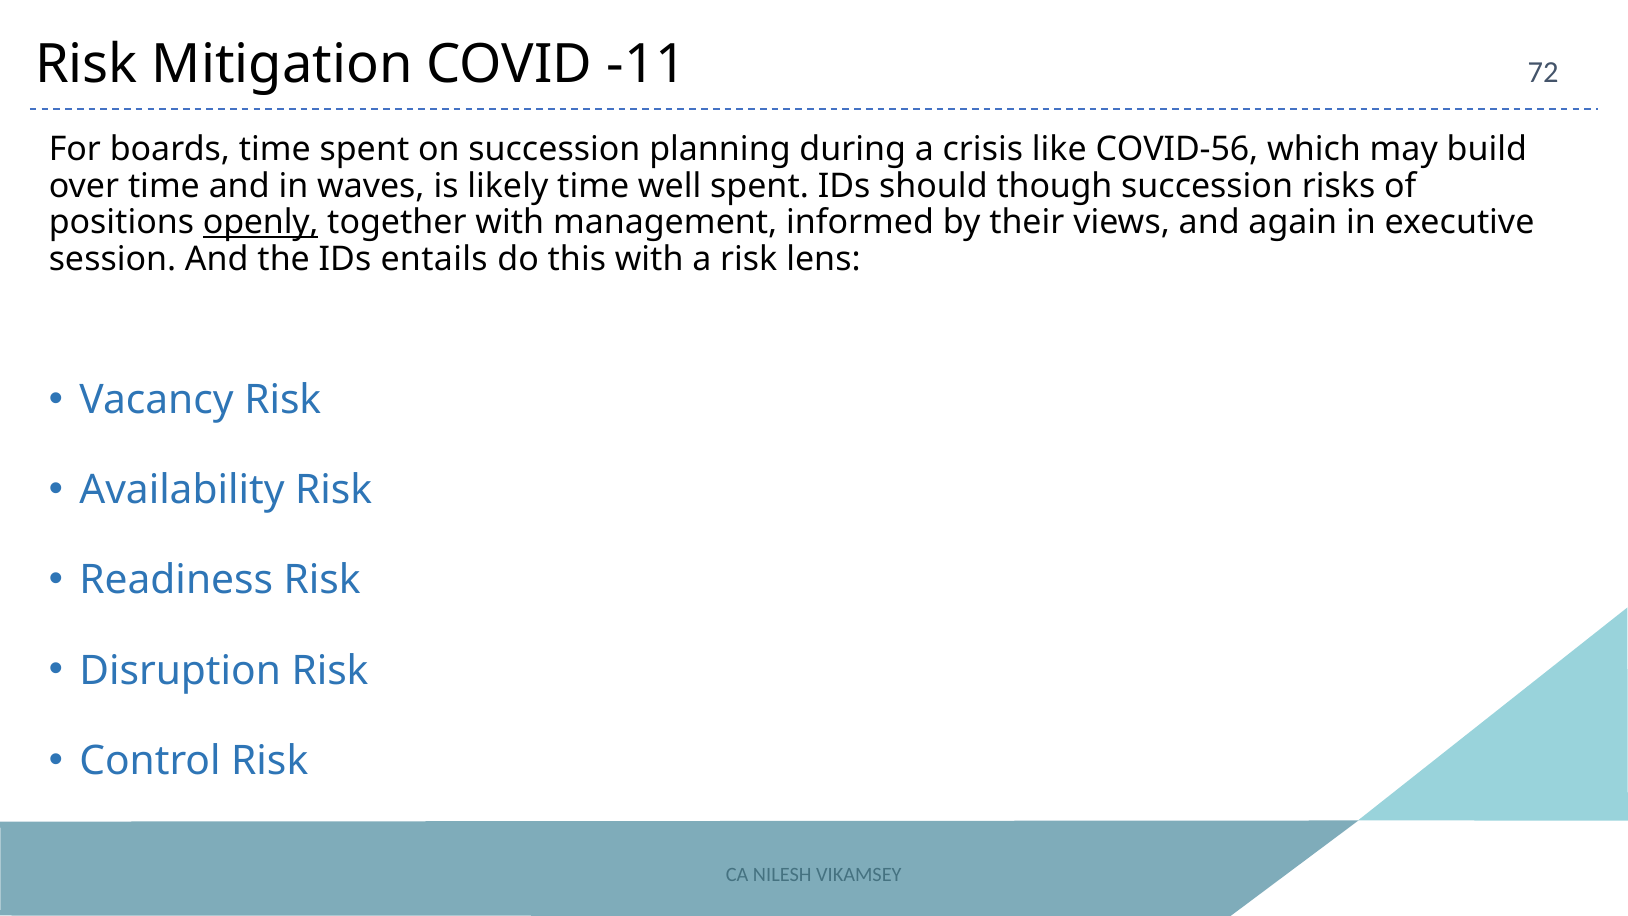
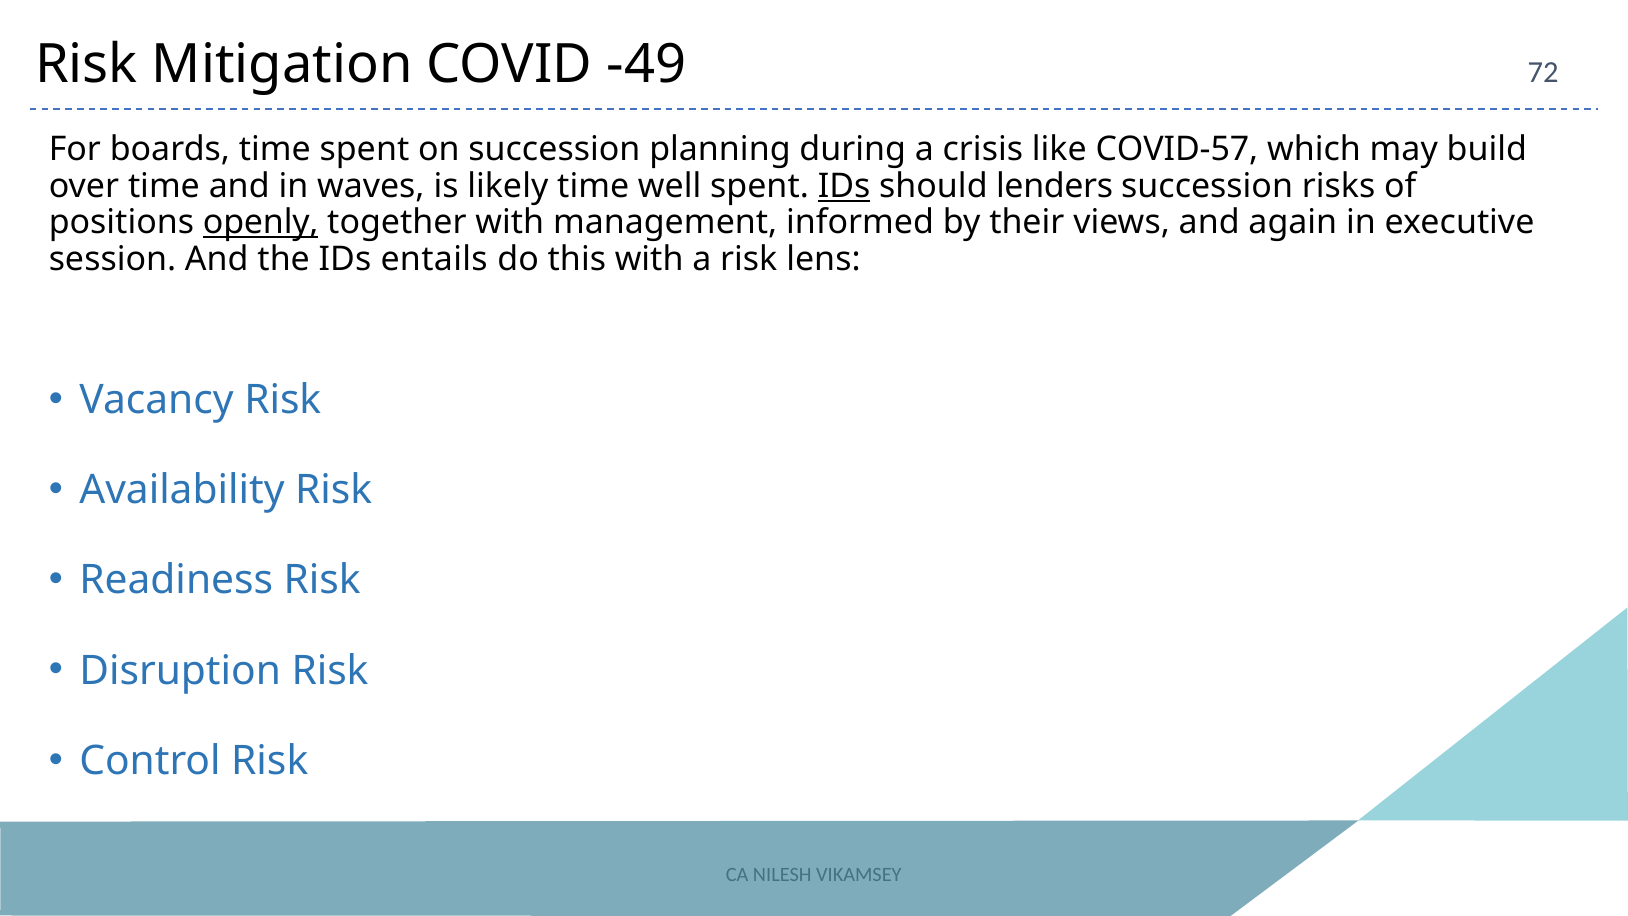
-11: -11 -> -49
COVID-56: COVID-56 -> COVID-57
IDs at (844, 186) underline: none -> present
though: though -> lenders
